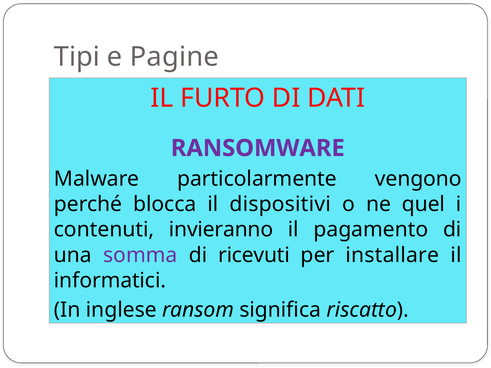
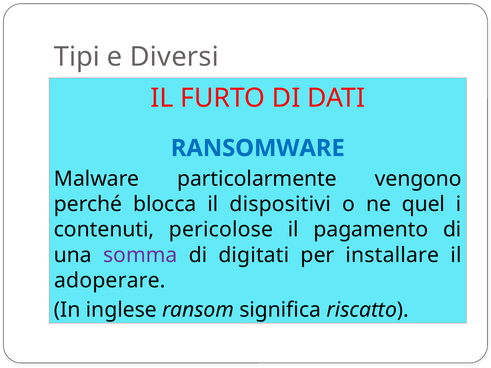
Pagine: Pagine -> Diversi
RANSOMWARE colour: purple -> blue
invieranno: invieranno -> pericolose
ricevuti: ricevuti -> digitati
informatici: informatici -> adoperare
